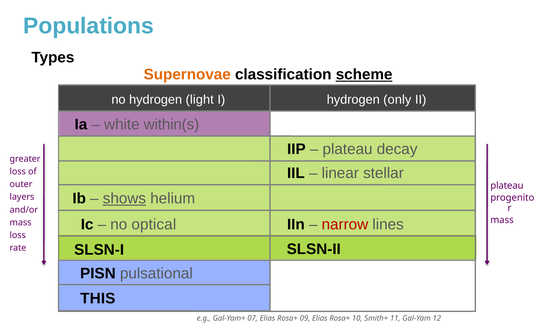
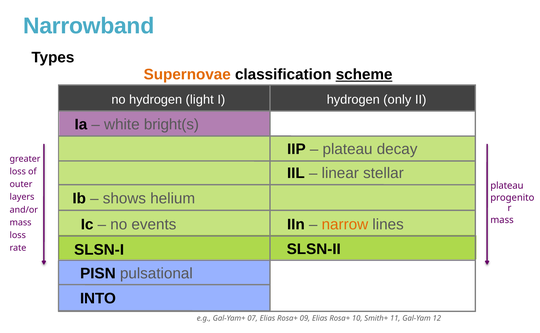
Populations: Populations -> Narrowband
within(s: within(s -> bright(s
shows underline: present -> none
optical: optical -> events
narrow colour: red -> orange
THIS: THIS -> INTO
